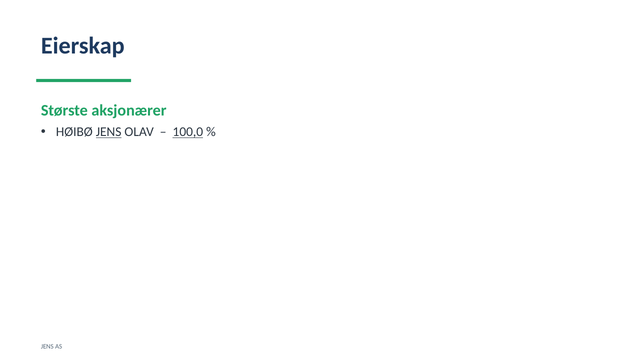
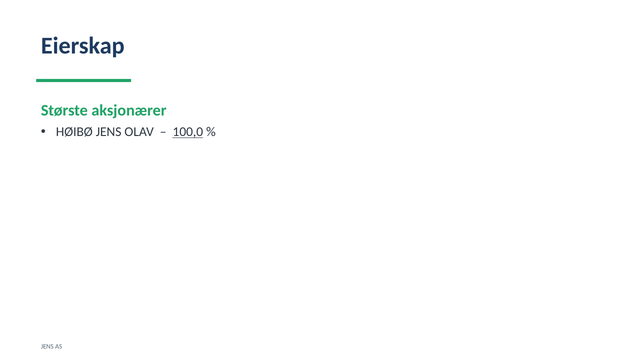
JENS at (109, 132) underline: present -> none
